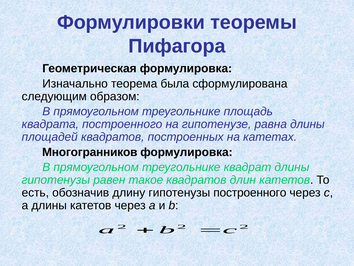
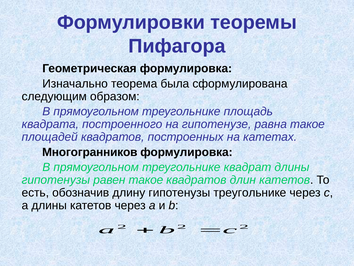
равна длины: длины -> такое
гипотенузы построенного: построенного -> треугольнике
